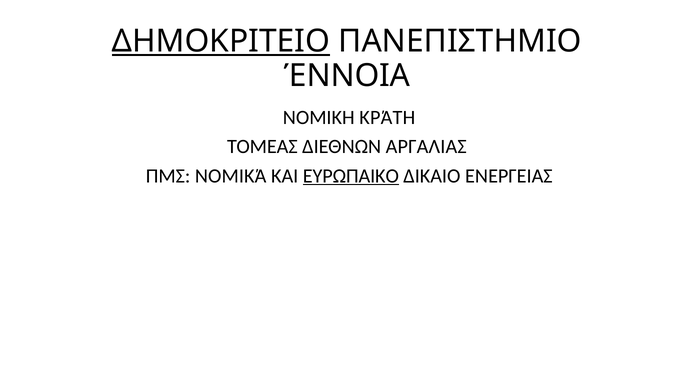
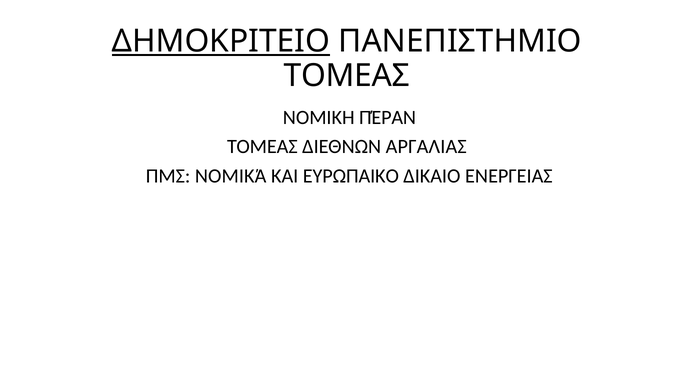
ΈΝΝΟΙΑ at (347, 76): ΈΝΝΟΙΑ -> ΤΟΜΕΑΣ
ΚΡΆΤΗ: ΚΡΆΤΗ -> ΠΈΡΑΝ
ΕΥΡΩΠΑΙΚΟ underline: present -> none
